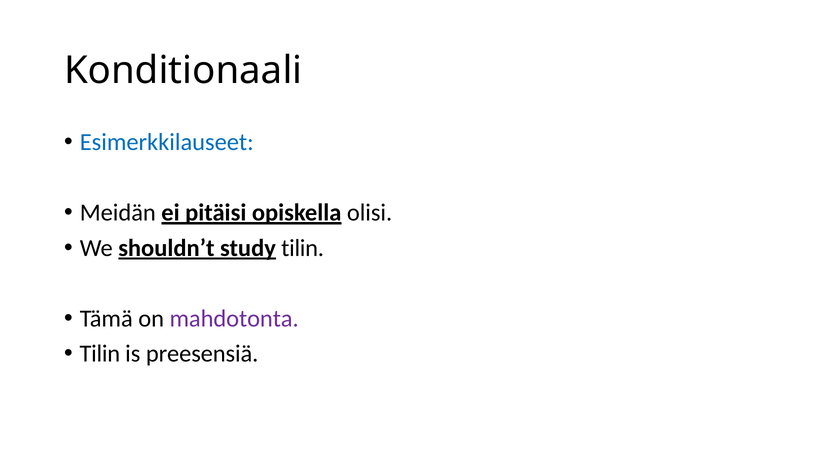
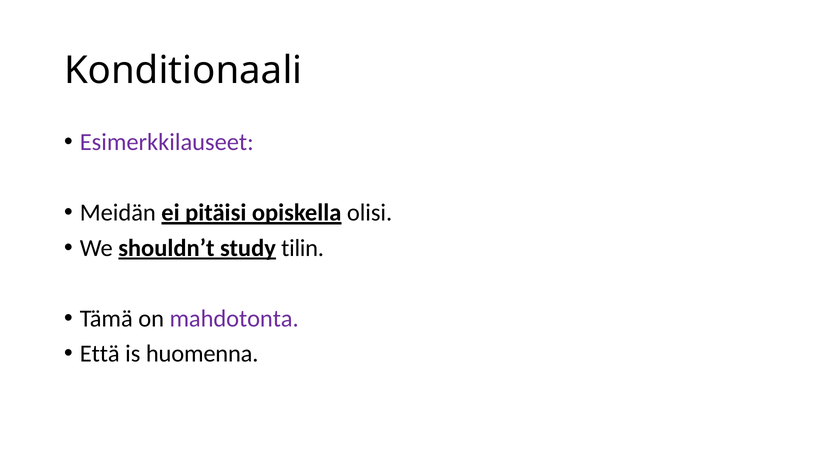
Esimerkkilauseet colour: blue -> purple
Tilin at (100, 353): Tilin -> Että
preesensiä: preesensiä -> huomenna
